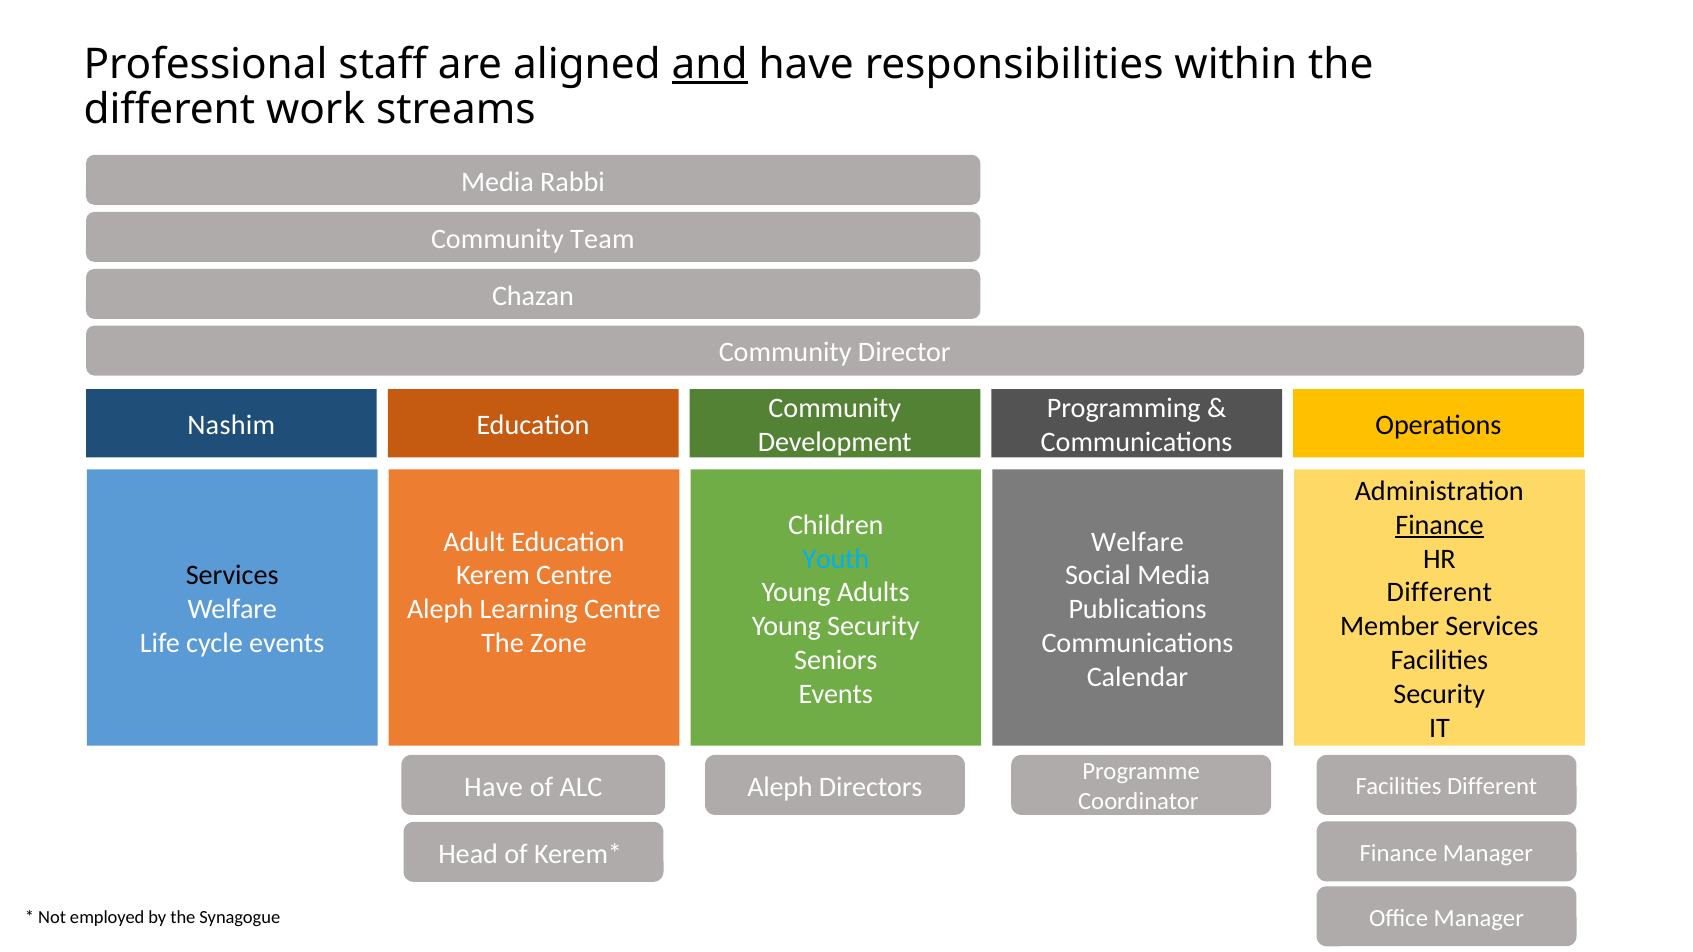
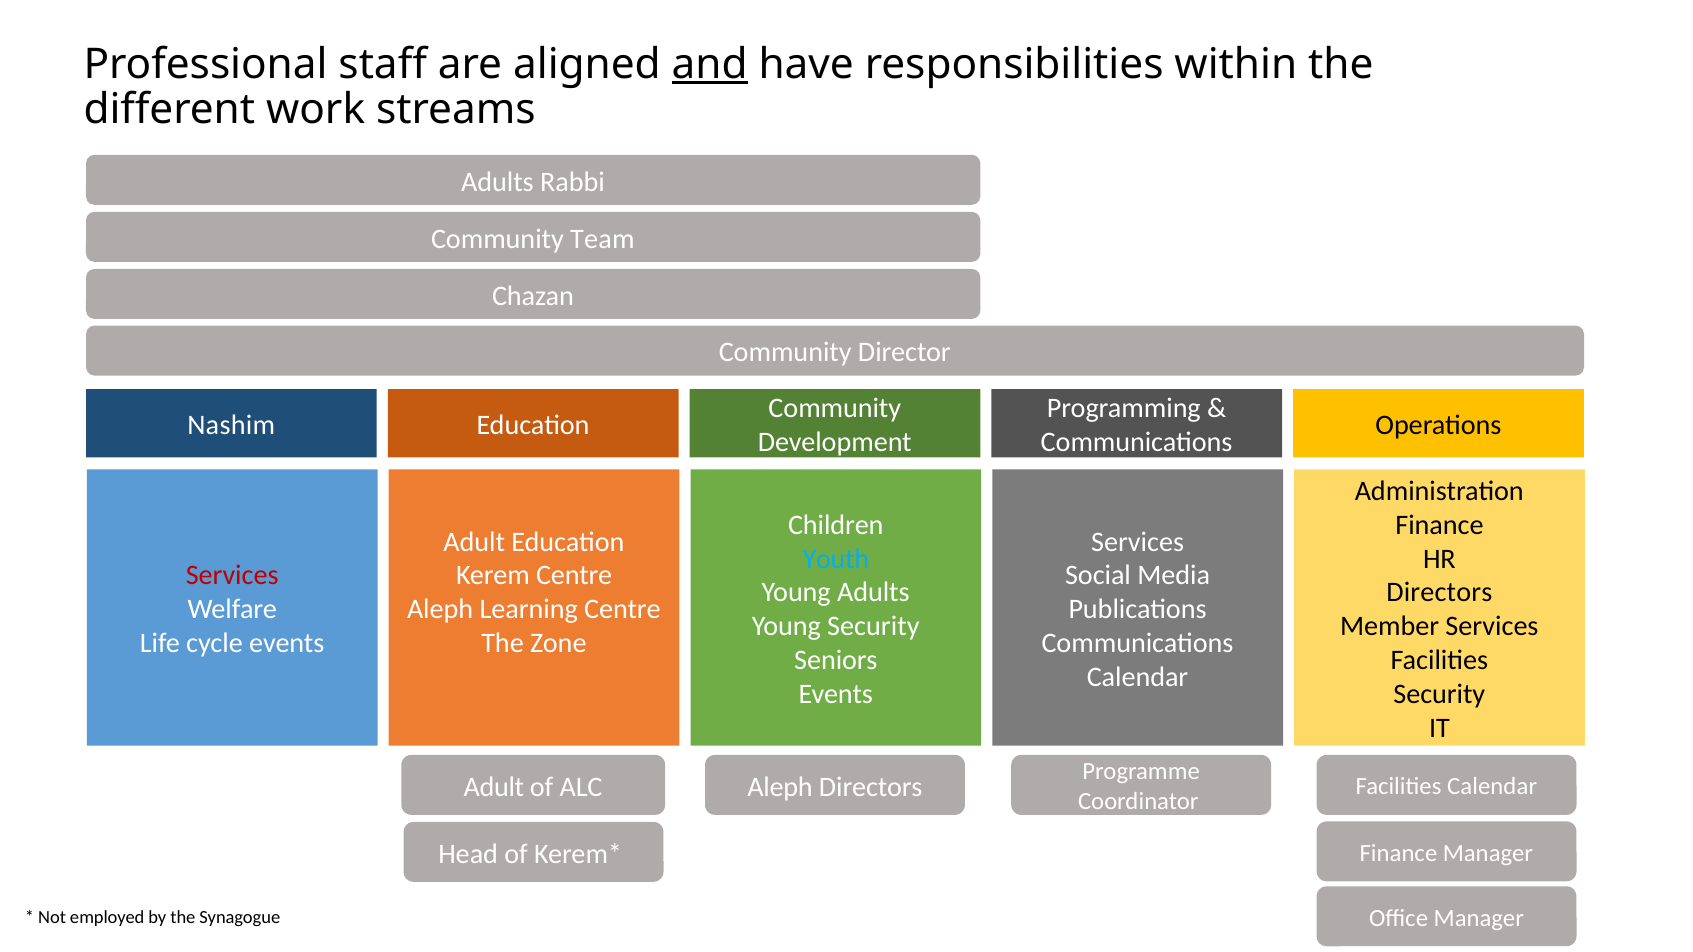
Media at (497, 182): Media -> Adults
Finance at (1439, 525) underline: present -> none
Welfare at (1138, 542): Welfare -> Services
Services at (232, 576) colour: black -> red
Different at (1439, 593): Different -> Directors
Have at (494, 787): Have -> Adult
Facilities Different: Different -> Calendar
